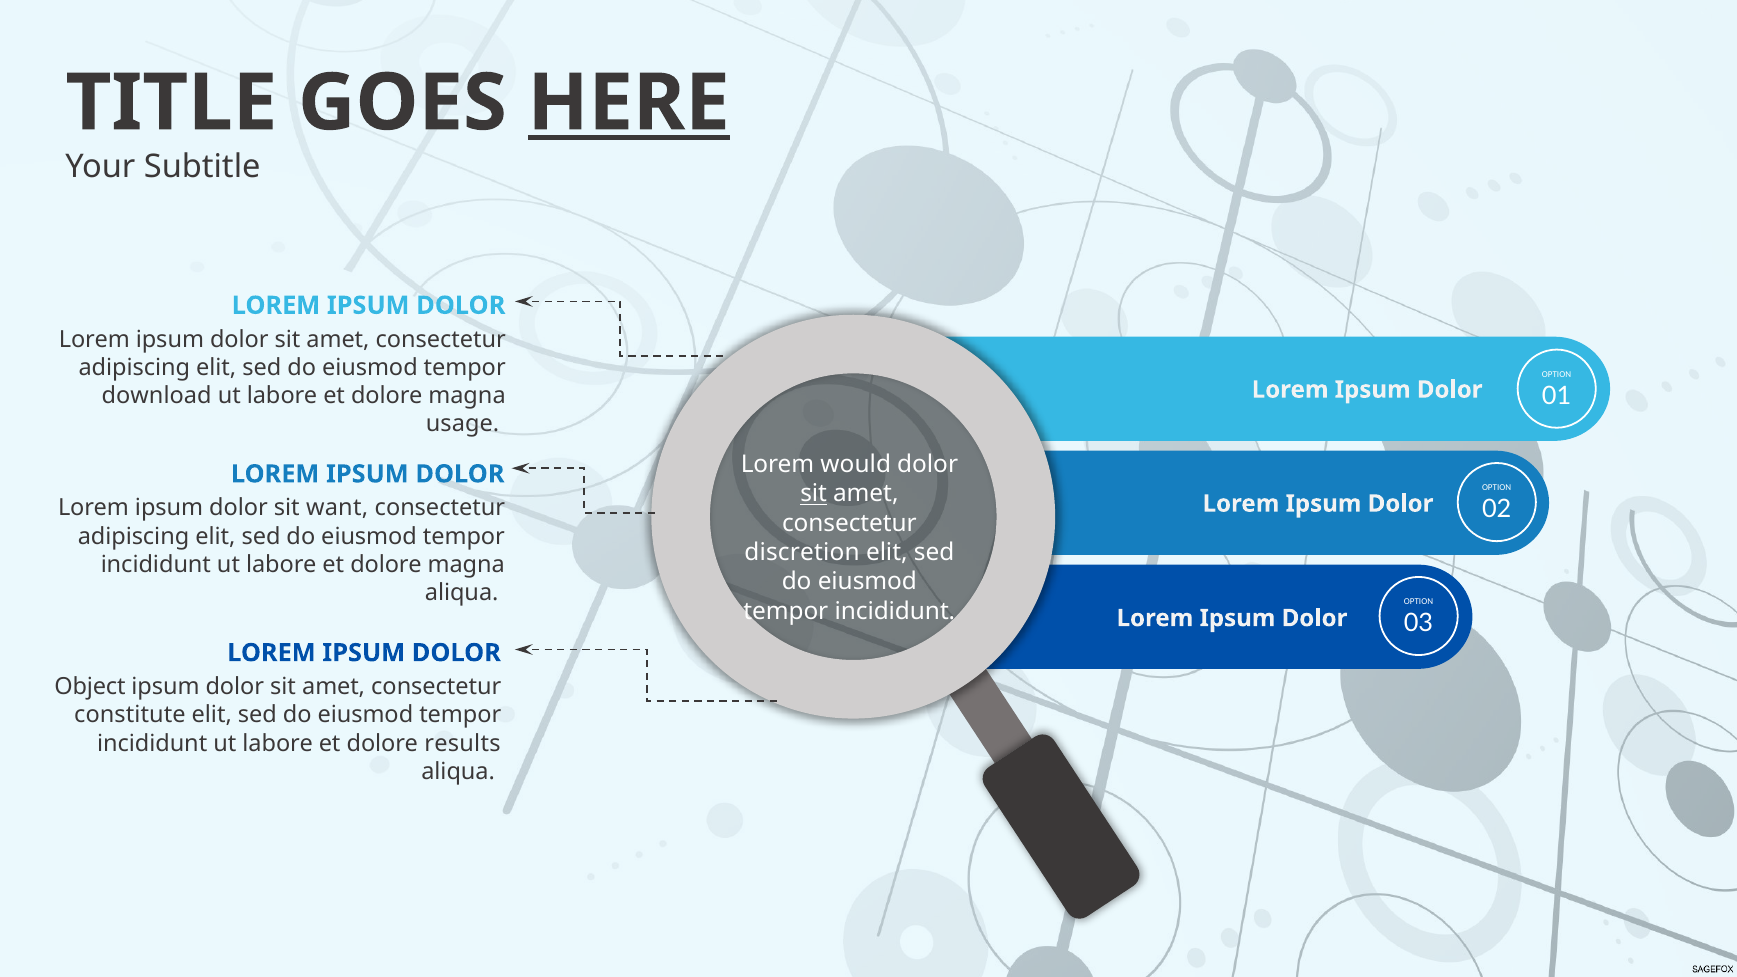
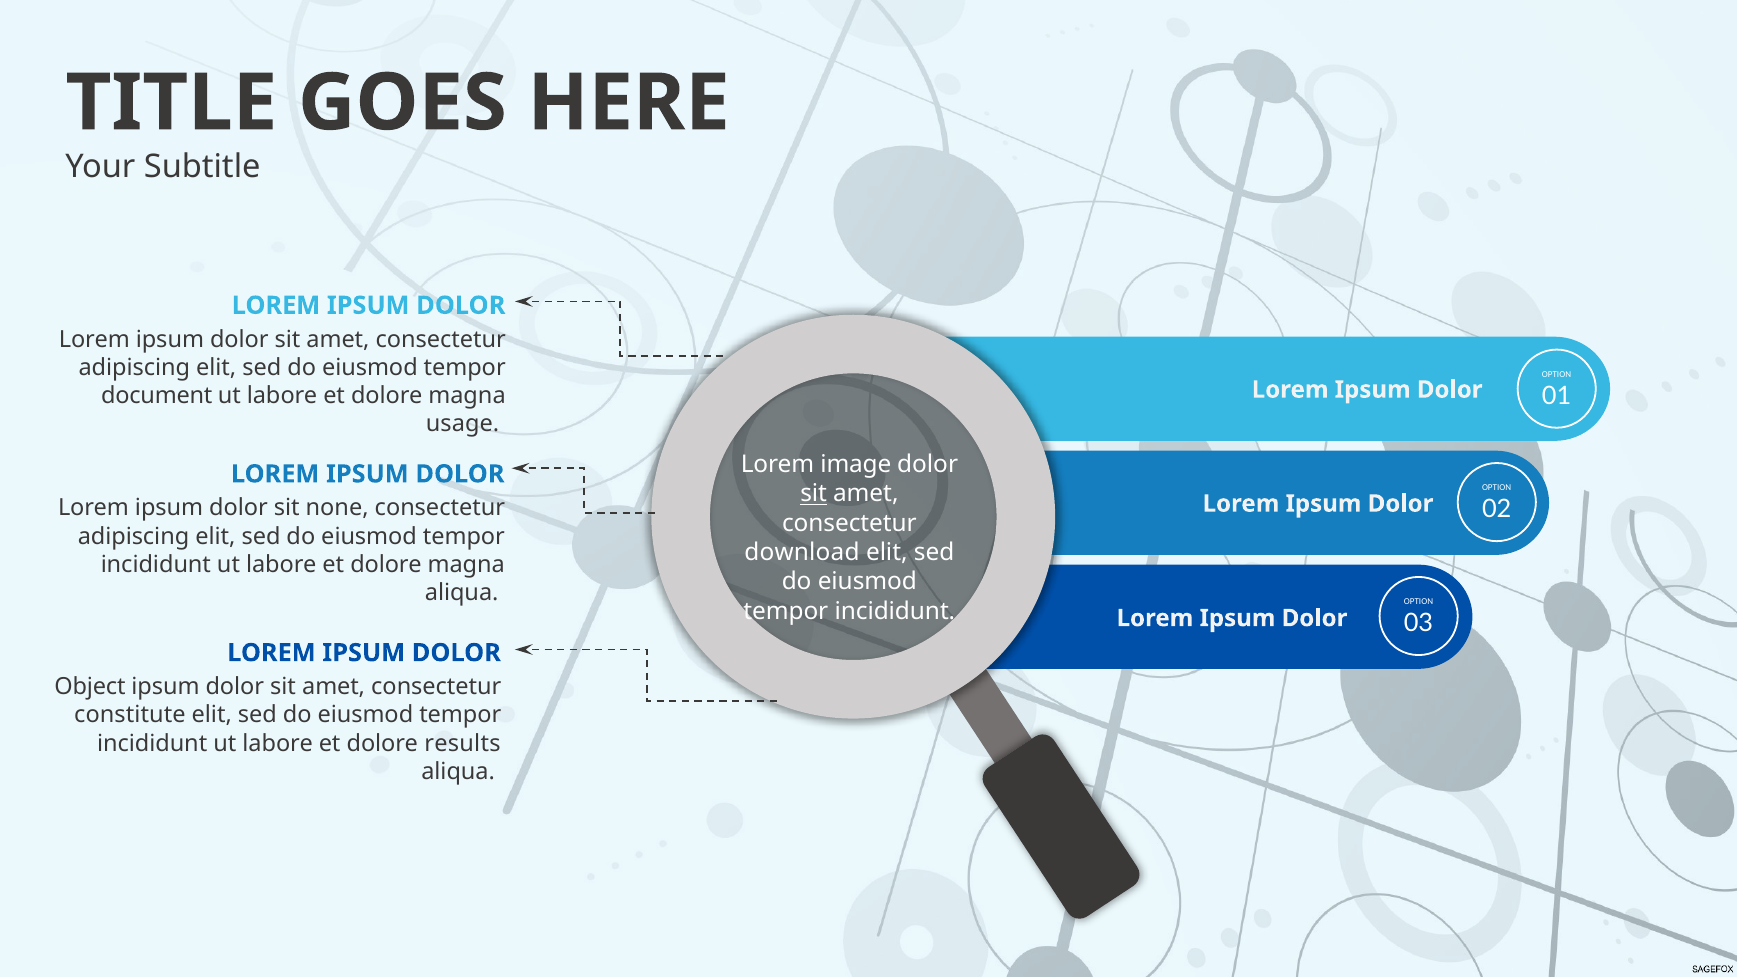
HERE underline: present -> none
download: download -> document
would: would -> image
want: want -> none
discretion: discretion -> download
